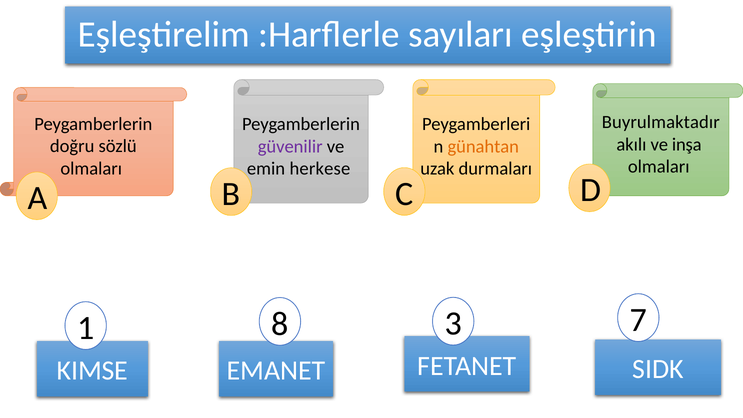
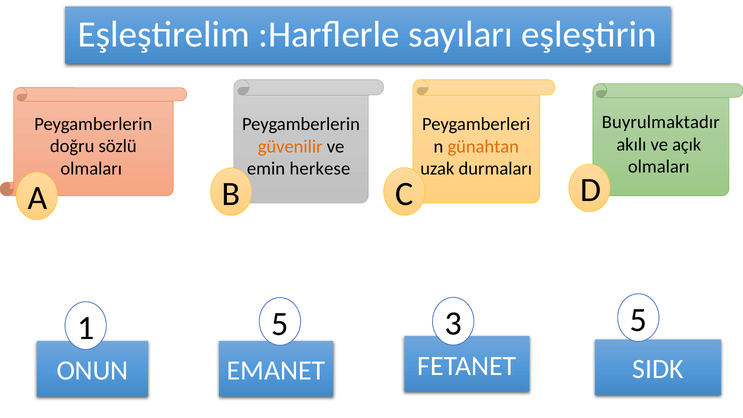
inşa: inşa -> açık
güvenilir colour: purple -> orange
1 8: 8 -> 5
3 7: 7 -> 5
KIMSE: KIMSE -> ONUN
